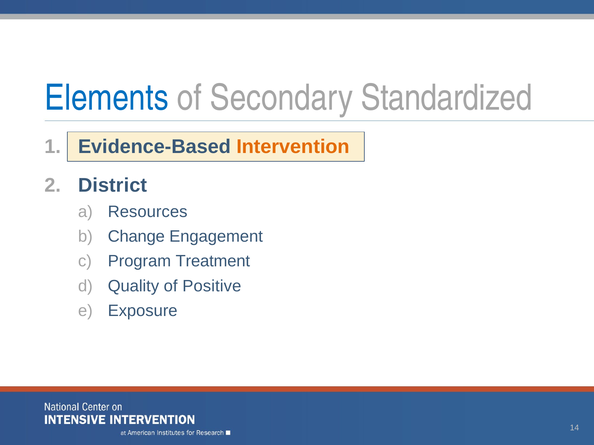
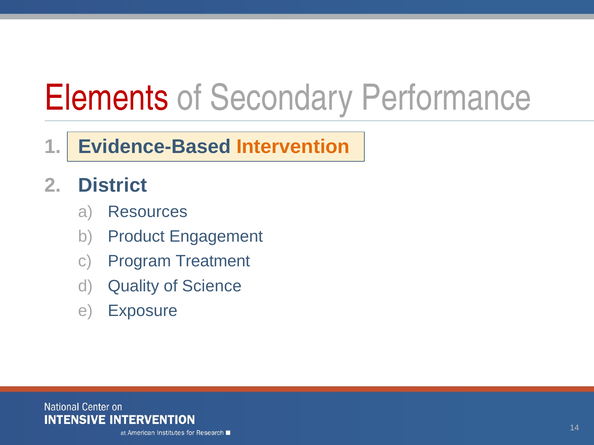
Elements colour: blue -> red
Standardized: Standardized -> Performance
Change: Change -> Product
Positive: Positive -> Science
